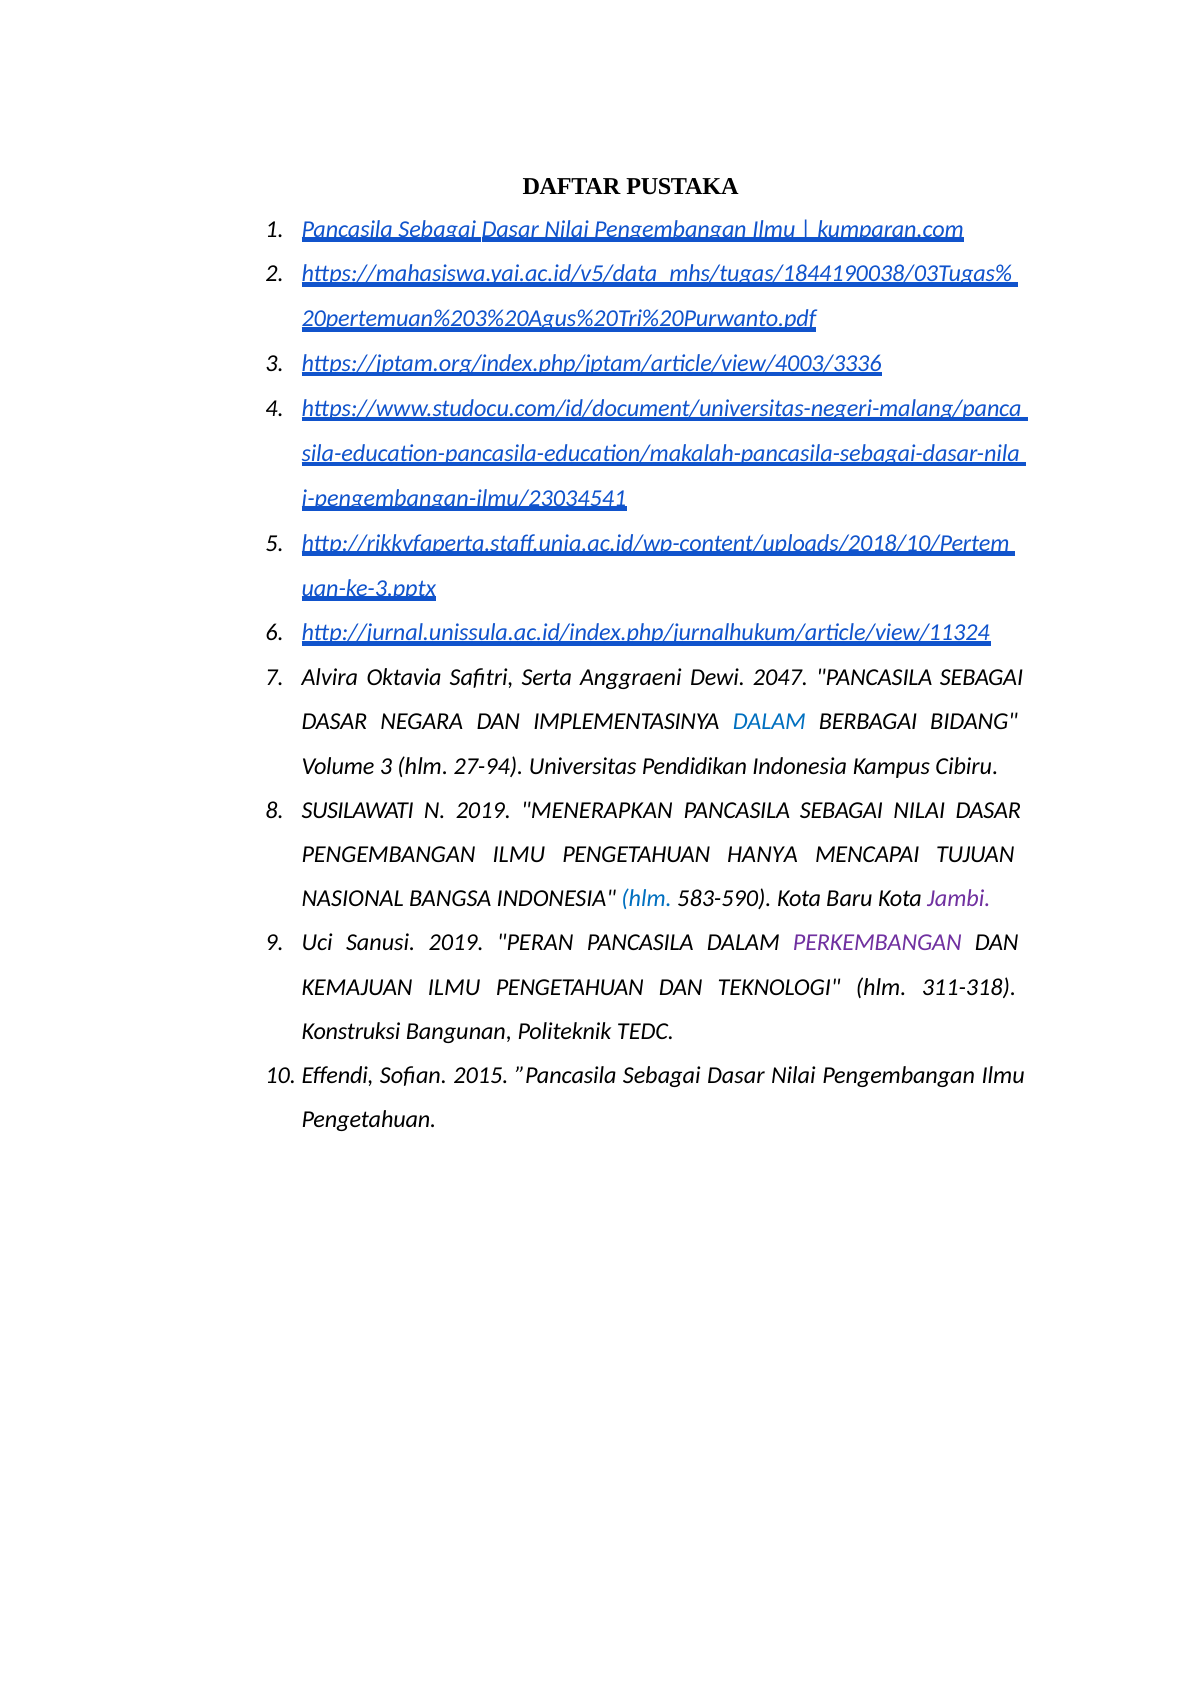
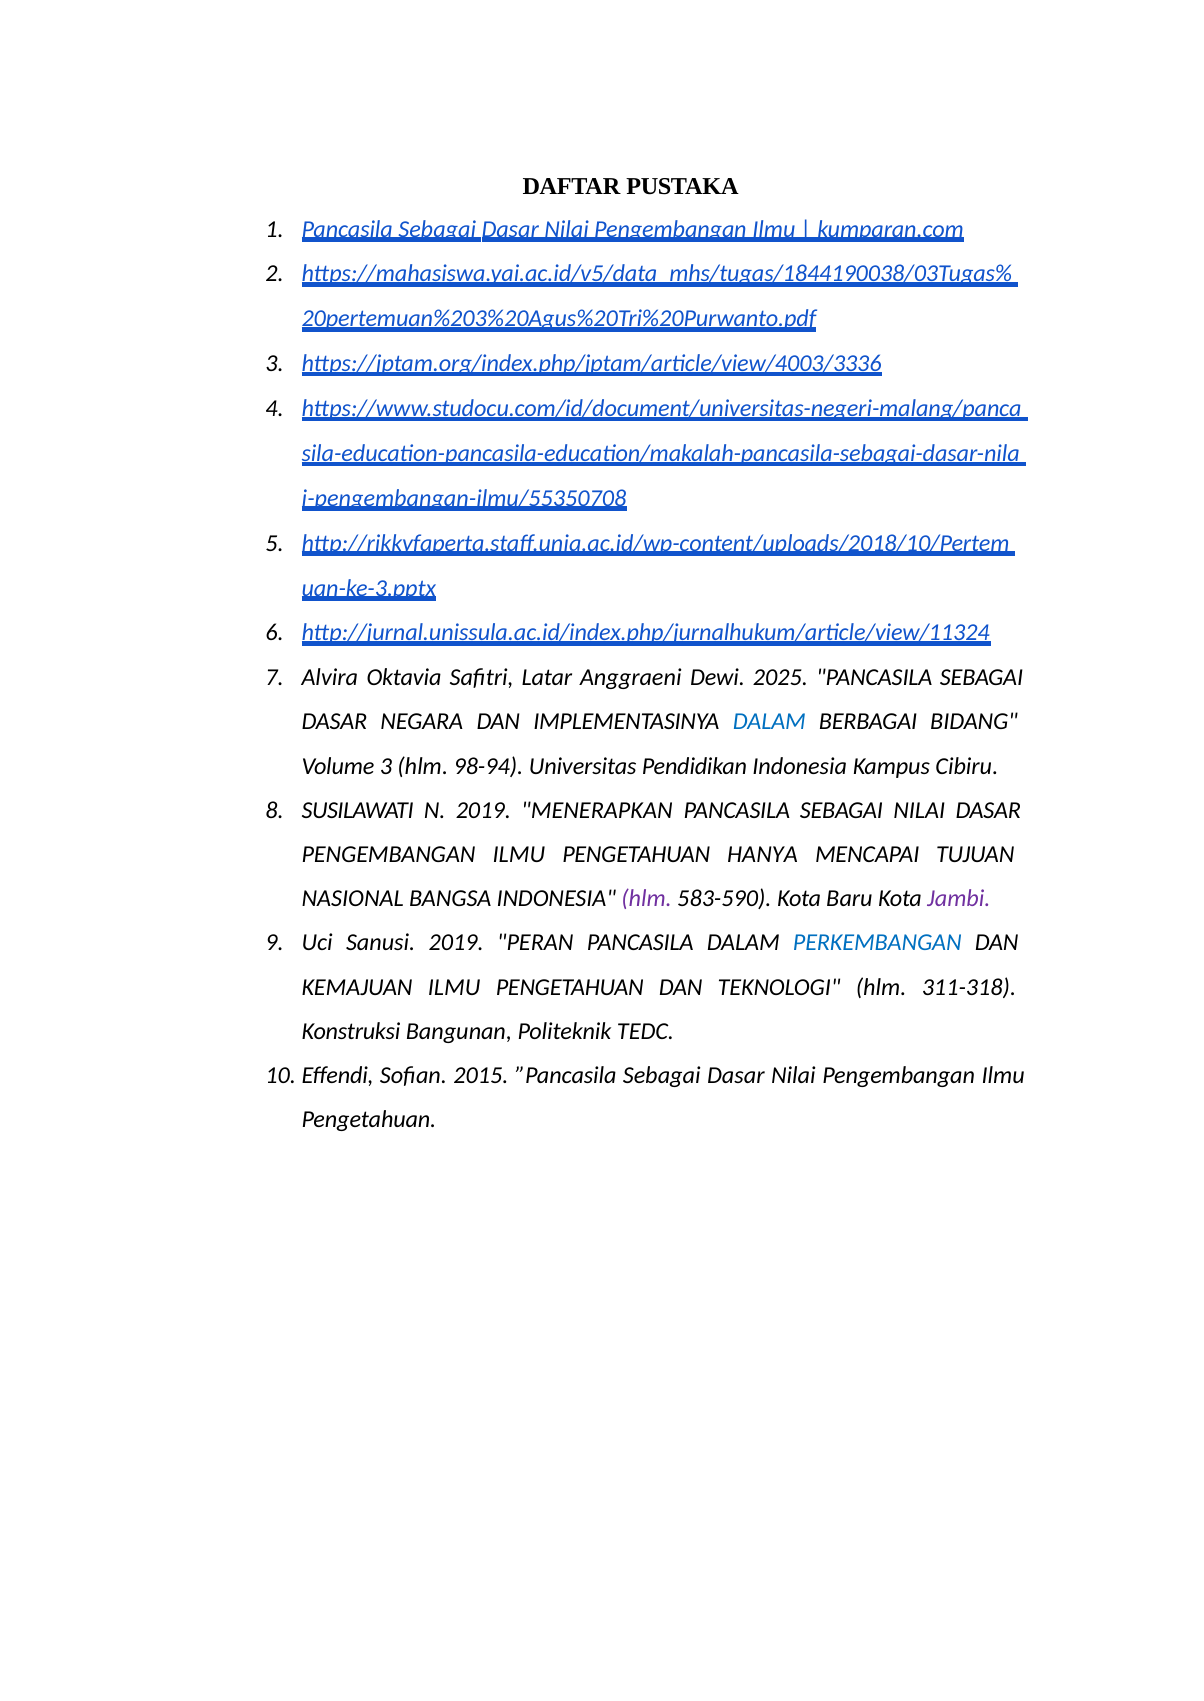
i-pengembangan-ilmu/23034541: i-pengembangan-ilmu/23034541 -> i-pengembangan-ilmu/55350708
Serta: Serta -> Latar
2047: 2047 -> 2025
27-94: 27-94 -> 98-94
hlm at (647, 899) colour: blue -> purple
PERKEMBANGAN colour: purple -> blue
